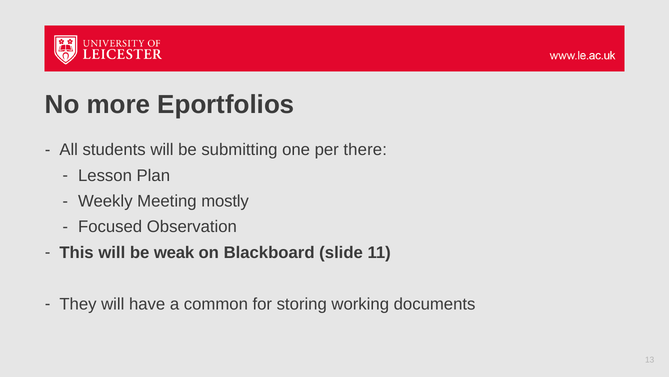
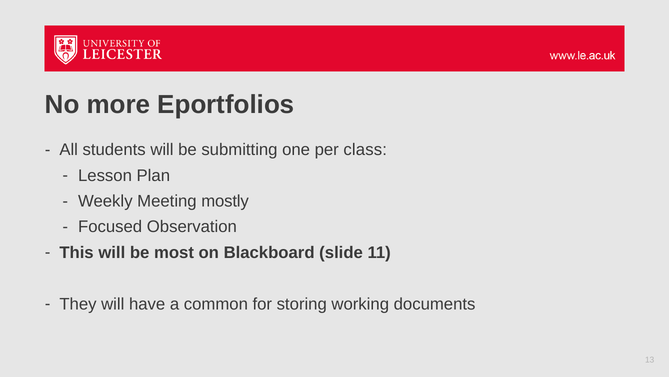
there: there -> class
weak: weak -> most
